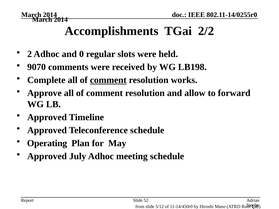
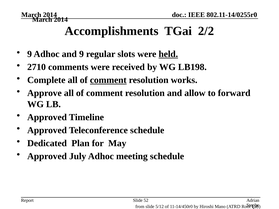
2 at (30, 54): 2 -> 9
and 0: 0 -> 9
held underline: none -> present
9070: 9070 -> 2710
Operating: Operating -> Dedicated
